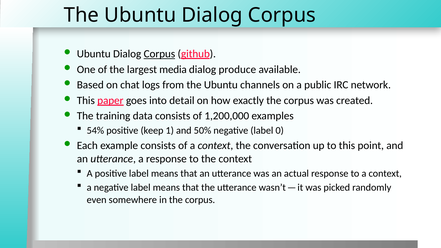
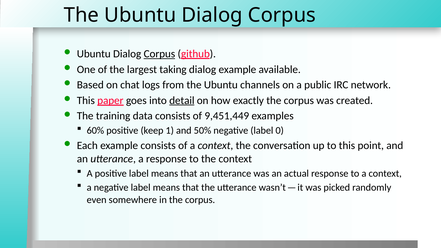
media: media -> taking
dialog produce: produce -> example
detail underline: none -> present
1,200,000: 1,200,000 -> 9,451,449
54%: 54% -> 60%
